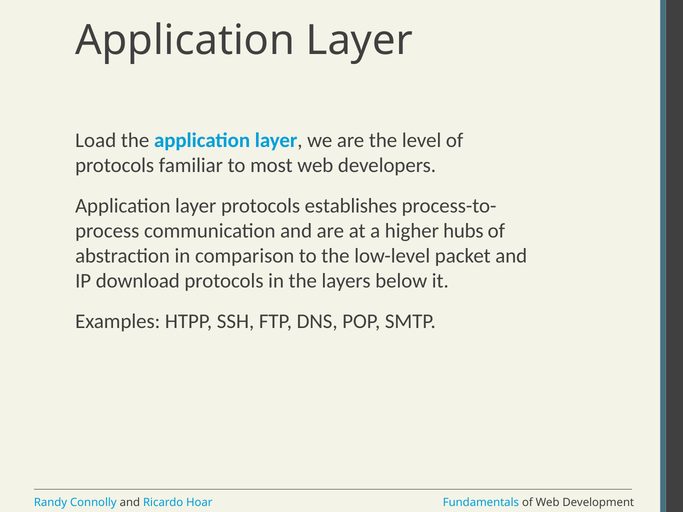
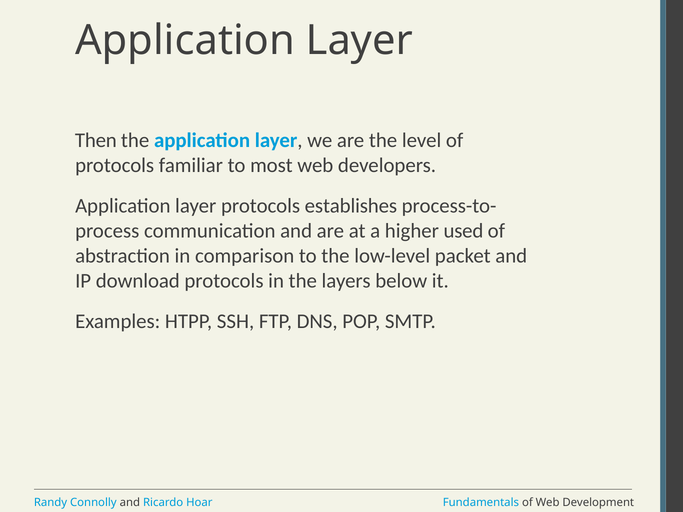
Load: Load -> Then
hubs: hubs -> used
